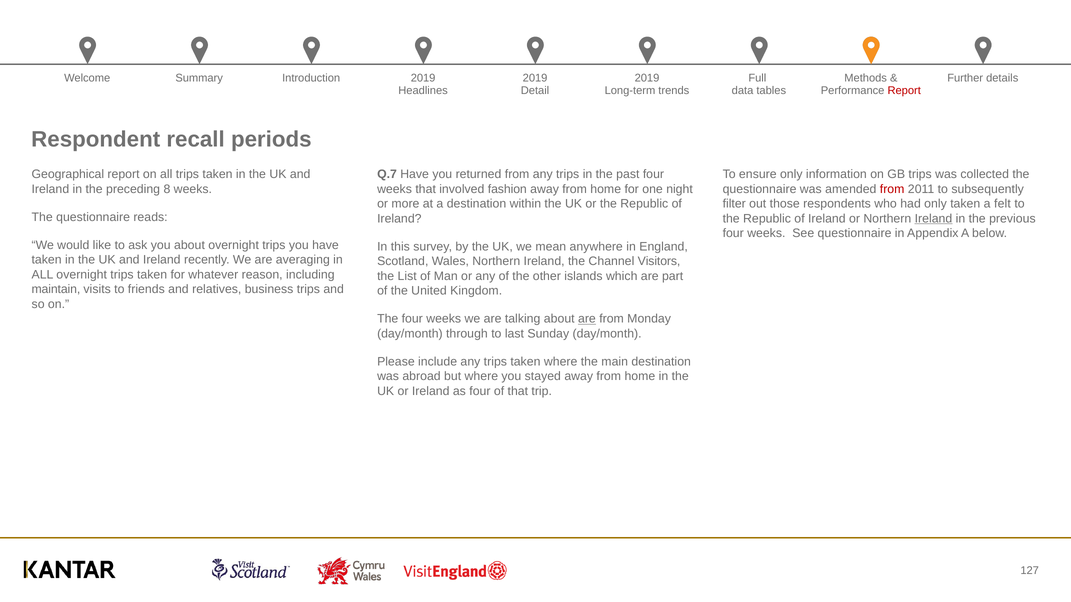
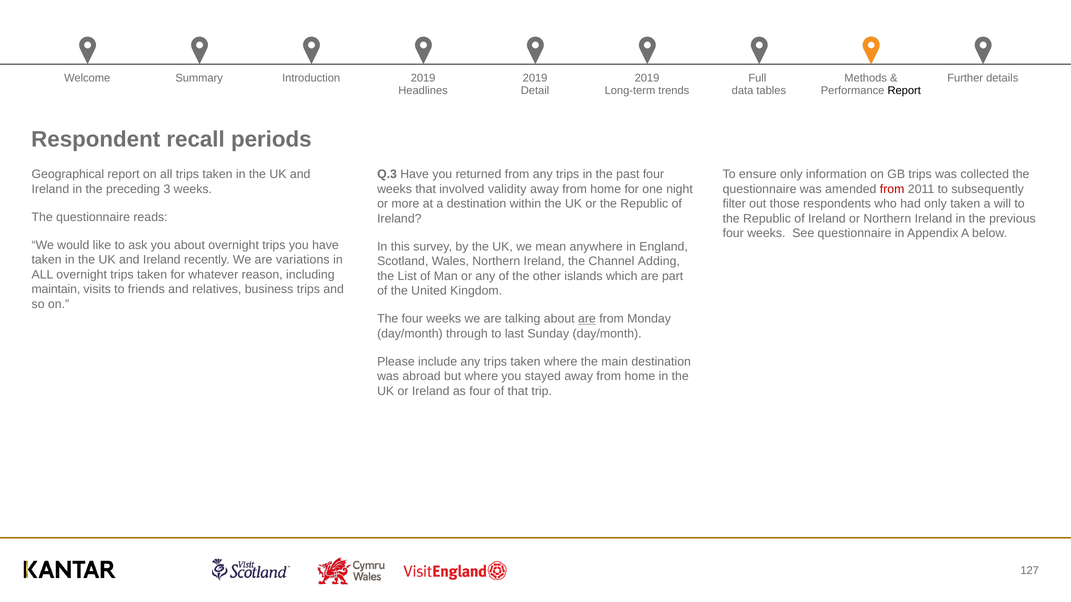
Report at (904, 91) colour: red -> black
Q.7: Q.7 -> Q.3
8: 8 -> 3
fashion: fashion -> validity
felt: felt -> will
Ireland at (933, 219) underline: present -> none
averaging: averaging -> variations
Visitors: Visitors -> Adding
